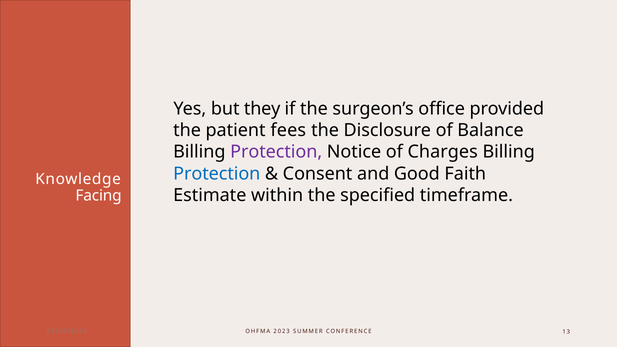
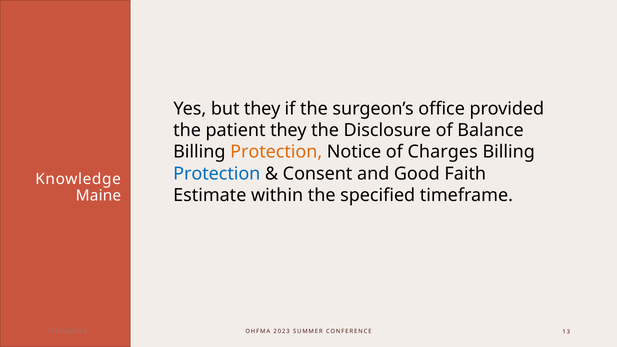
patient fees: fees -> they
Protection at (276, 152) colour: purple -> orange
Facing: Facing -> Maine
